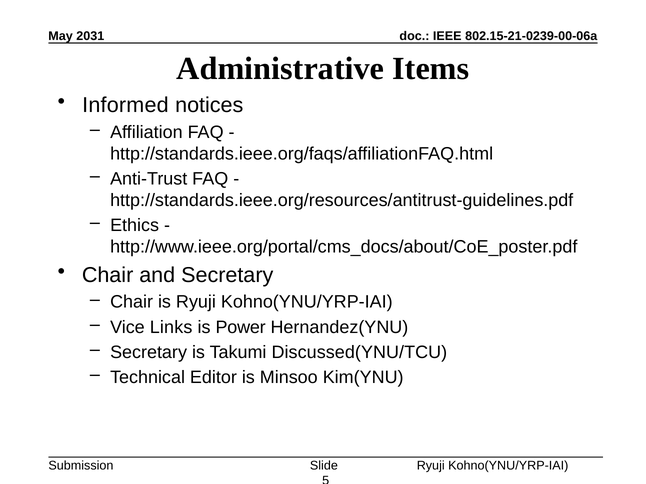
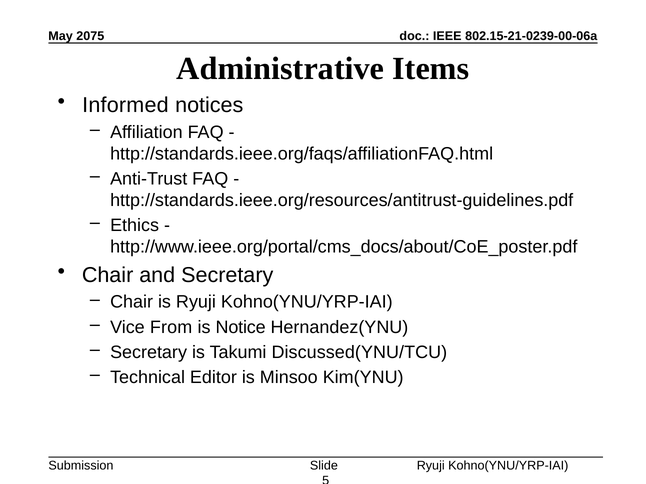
2031: 2031 -> 2075
Links: Links -> From
Power: Power -> Notice
